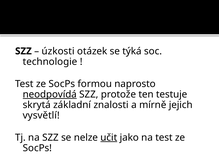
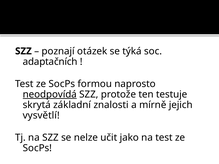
úzkosti: úzkosti -> poznají
technologie: technologie -> adaptačních
učit underline: present -> none
